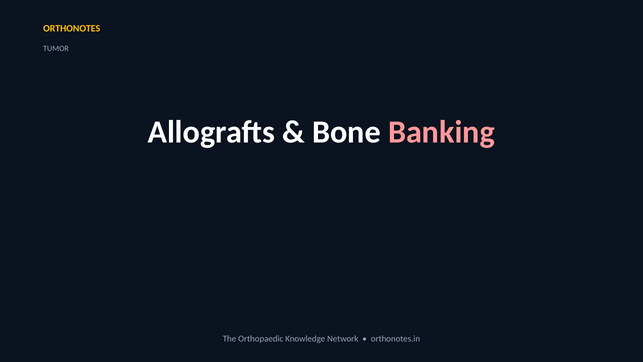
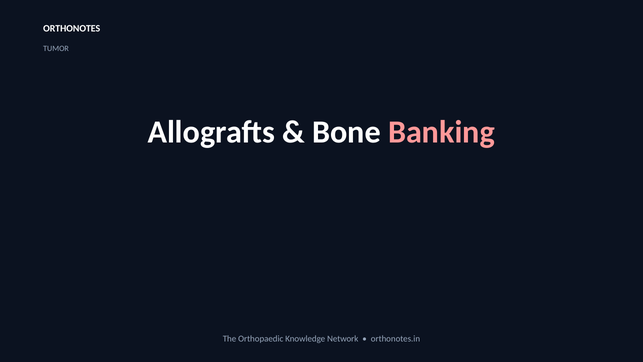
ORTHONOTES colour: yellow -> white
